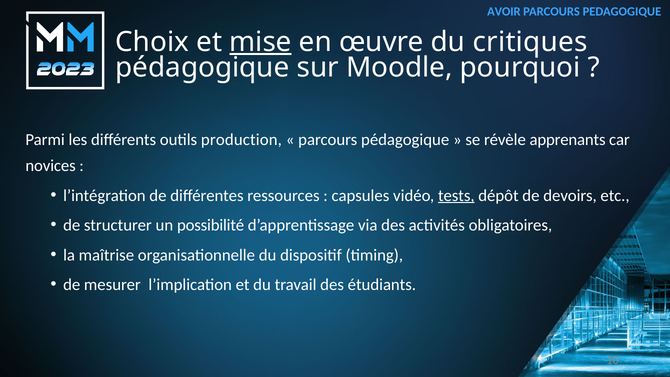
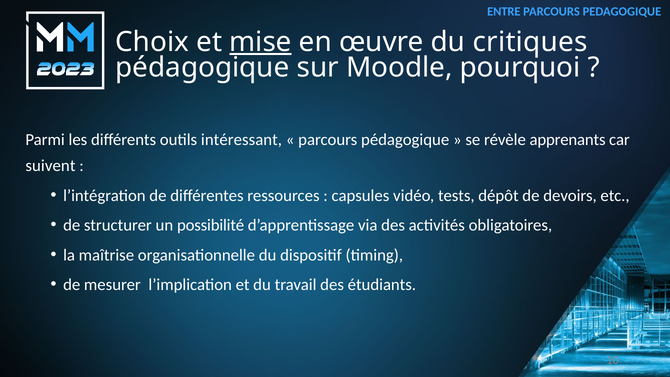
AVOIR: AVOIR -> ENTRE
production: production -> intéressant
novices: novices -> suivent
tests underline: present -> none
